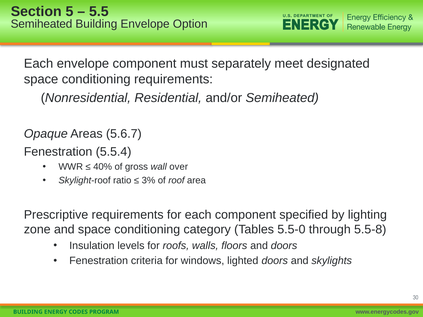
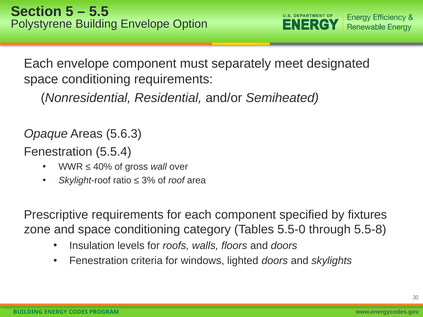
Semiheated at (42, 24): Semiheated -> Polystyrene
5.6.7: 5.6.7 -> 5.6.3
lighting: lighting -> fixtures
